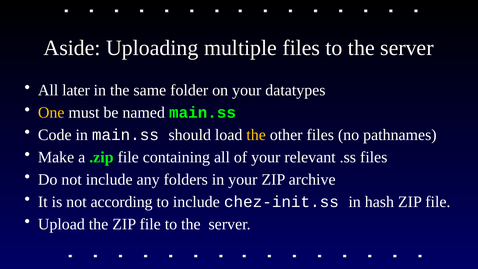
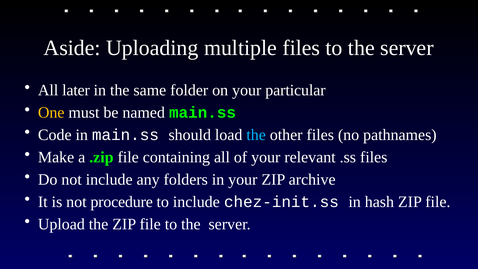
datatypes: datatypes -> particular
the at (256, 135) colour: yellow -> light blue
according: according -> procedure
